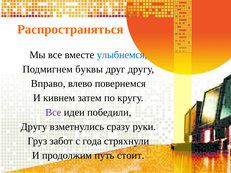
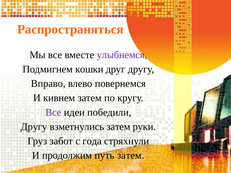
улыбнемся colour: blue -> purple
буквы: буквы -> кошки
взметнулись сразу: сразу -> затем
путь стоит: стоит -> затем
